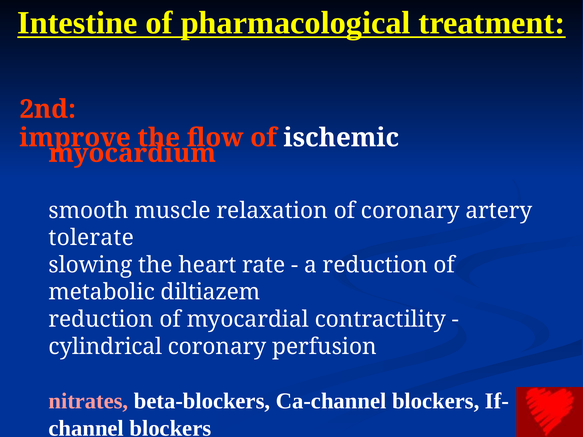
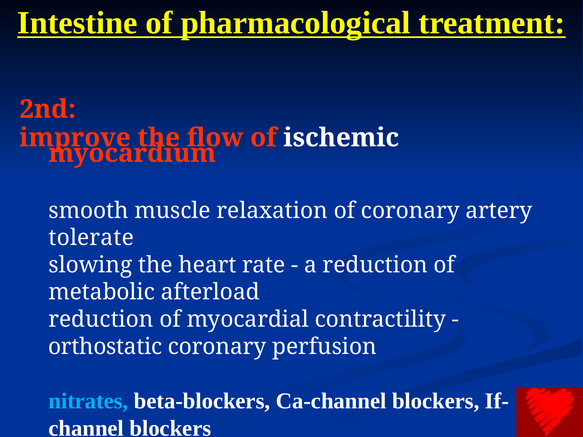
diltiazem: diltiazem -> afterload
cylindrical: cylindrical -> orthostatic
nitrates colour: pink -> light blue
